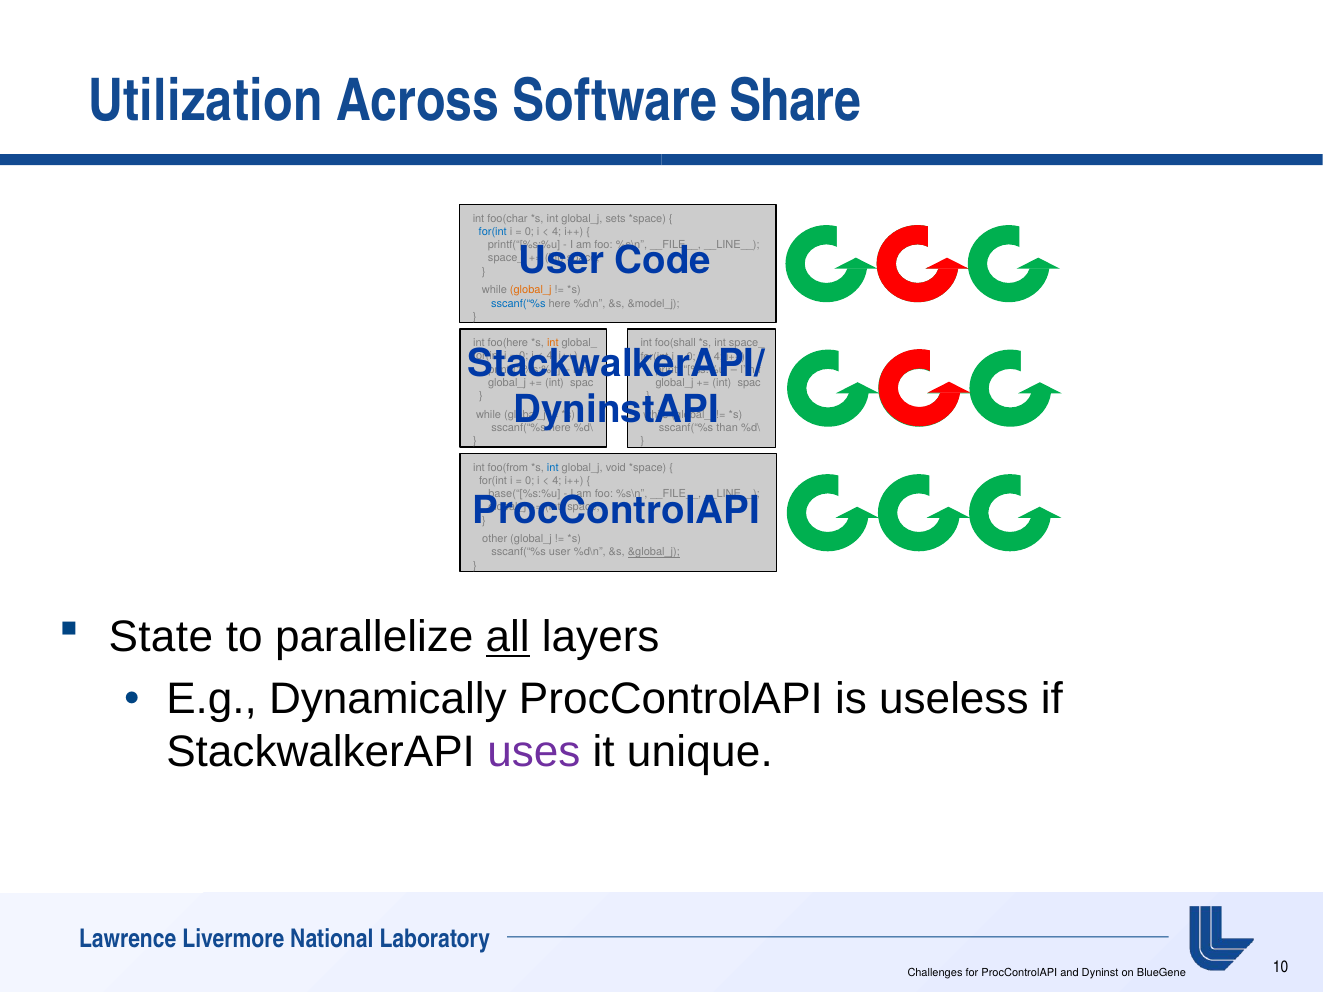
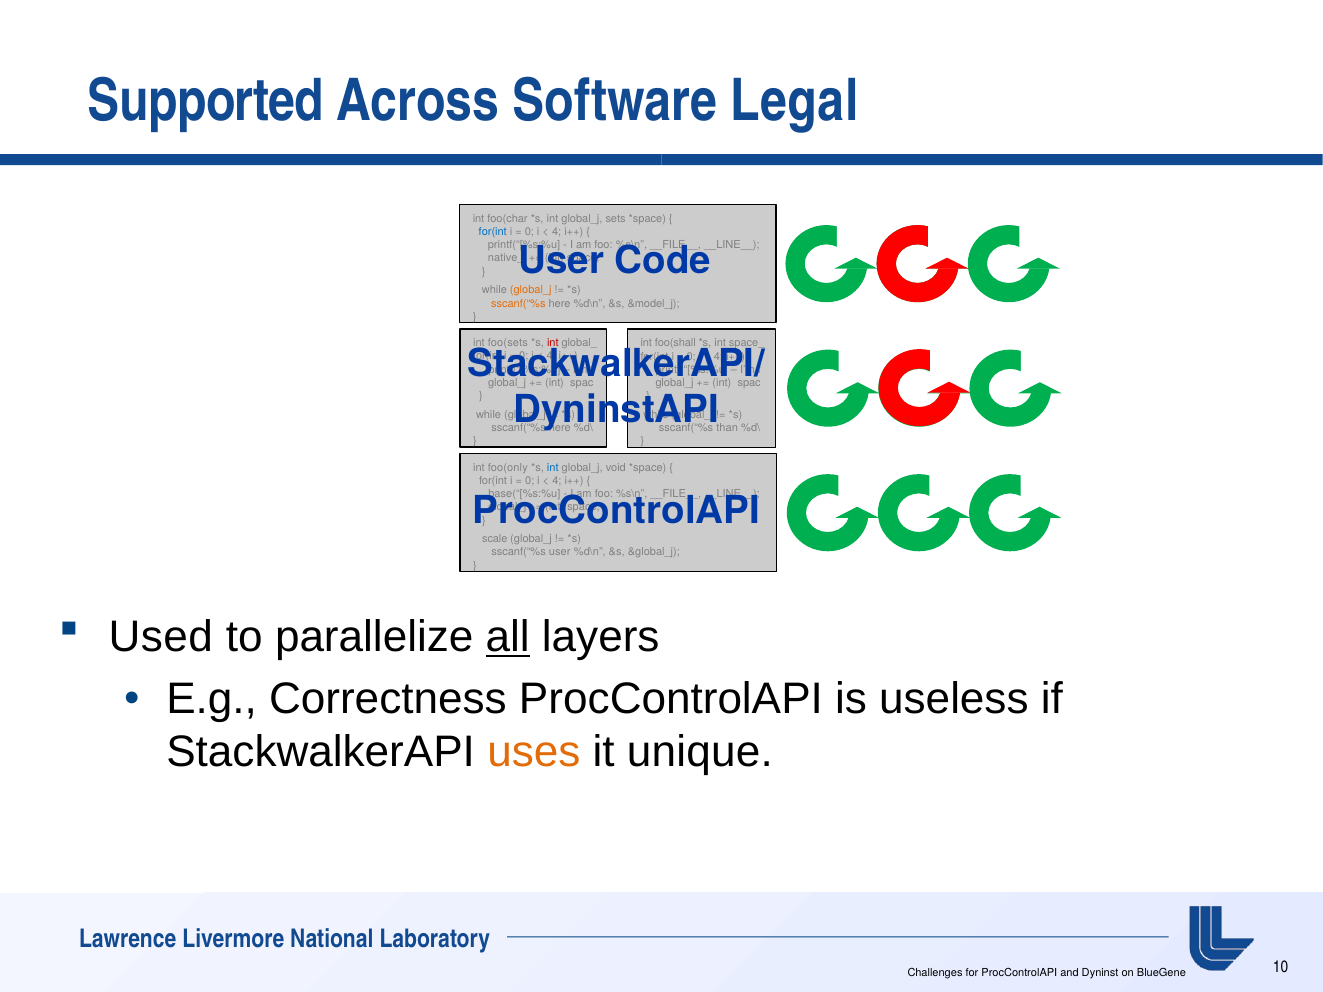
Utilization: Utilization -> Supported
Share: Share -> Legal
space_j: space_j -> native_j
sscanf(“%s at (518, 304) colour: blue -> orange
foo(here: foo(here -> foo(sets
int at (553, 343) colour: orange -> red
foo(from: foo(from -> foo(only
other: other -> scale
&global_j underline: present -> none
State: State -> Used
Dynamically: Dynamically -> Correctness
uses colour: purple -> orange
